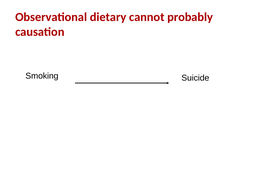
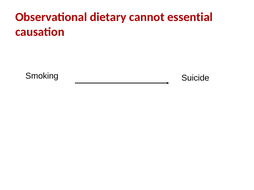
probably: probably -> essential
